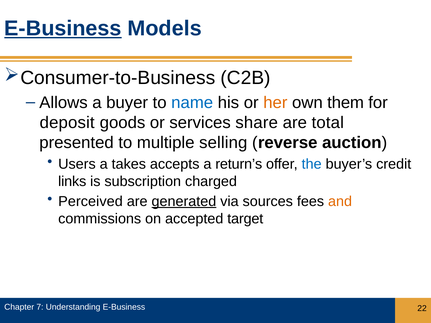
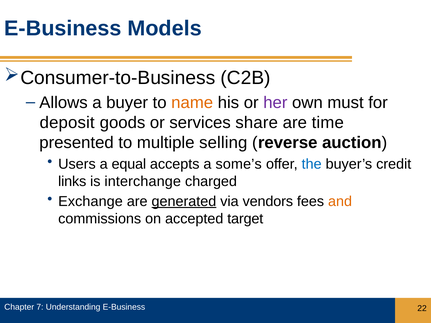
E-Business at (63, 28) underline: present -> none
name colour: blue -> orange
her colour: orange -> purple
them: them -> must
total: total -> time
takes: takes -> equal
return’s: return’s -> some’s
subscription: subscription -> interchange
Perceived: Perceived -> Exchange
sources: sources -> vendors
